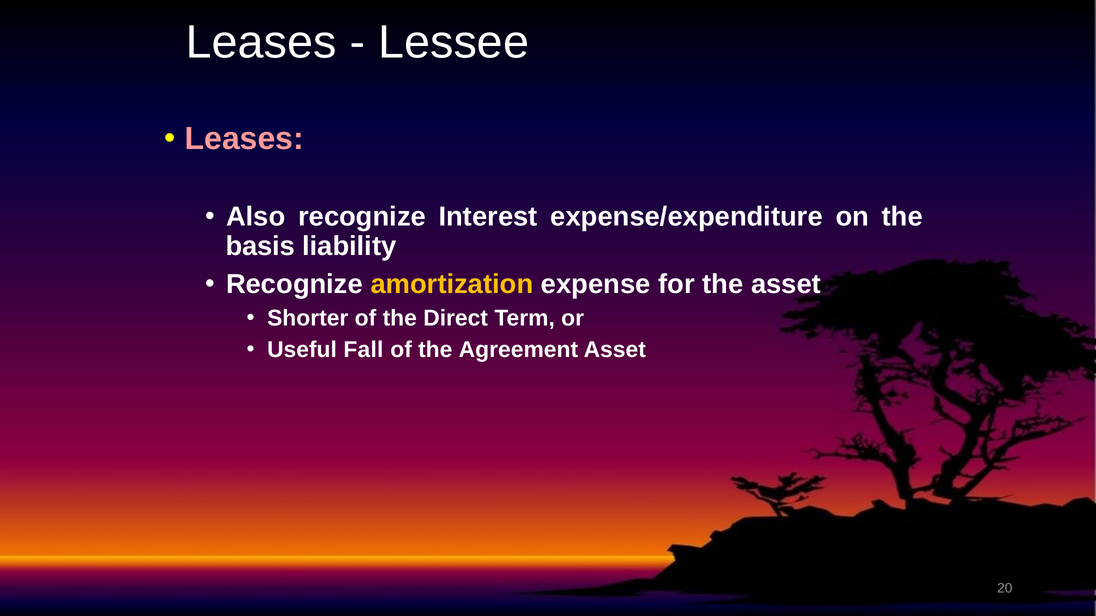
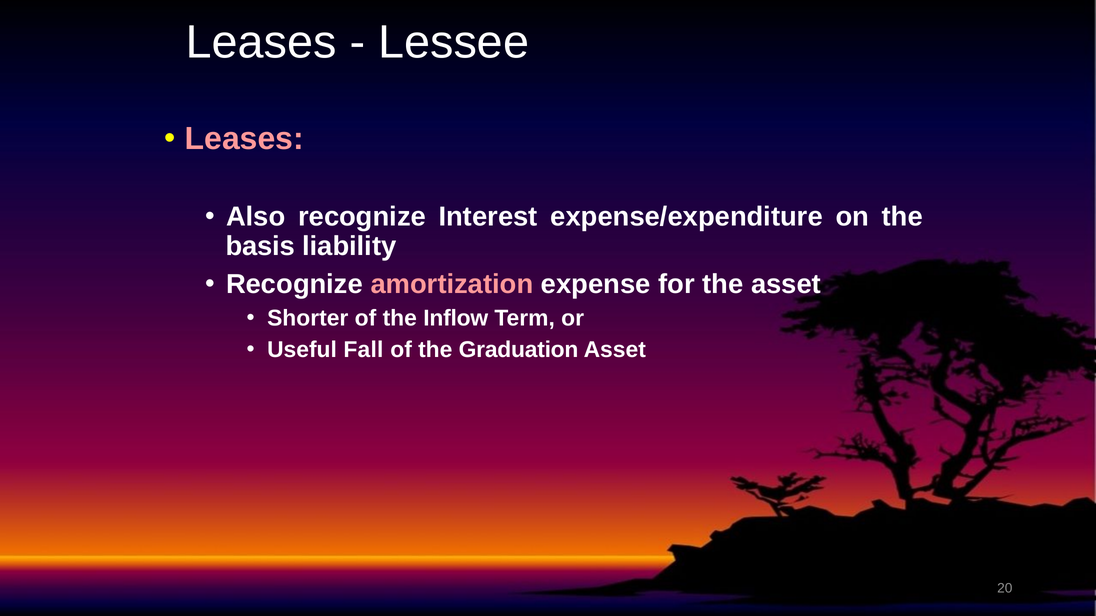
amortization colour: yellow -> pink
Direct: Direct -> Inflow
Agreement: Agreement -> Graduation
